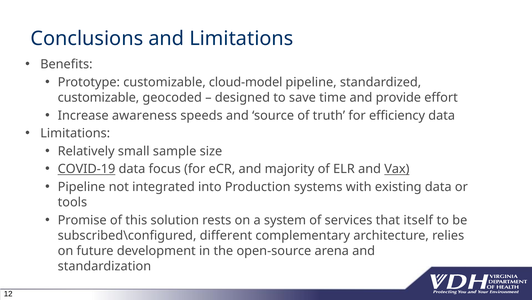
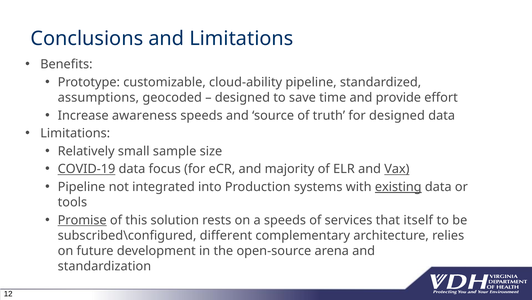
cloud-model: cloud-model -> cloud-ability
customizable at (98, 97): customizable -> assumptions
for efficiency: efficiency -> designed
existing underline: none -> present
Promise underline: none -> present
a system: system -> speeds
